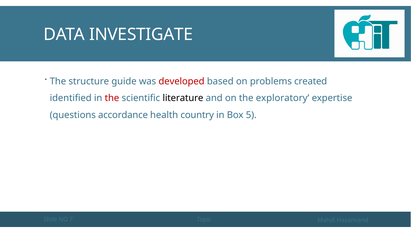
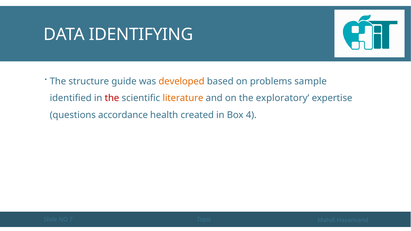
INVESTIGATE: INVESTIGATE -> IDENTIFYING
developed colour: red -> orange
created: created -> sample
literature colour: black -> orange
country: country -> created
5: 5 -> 4
